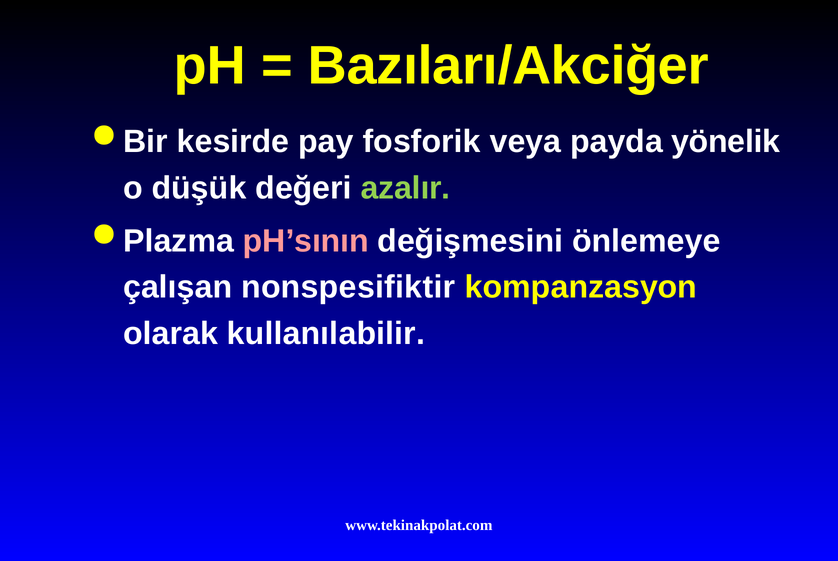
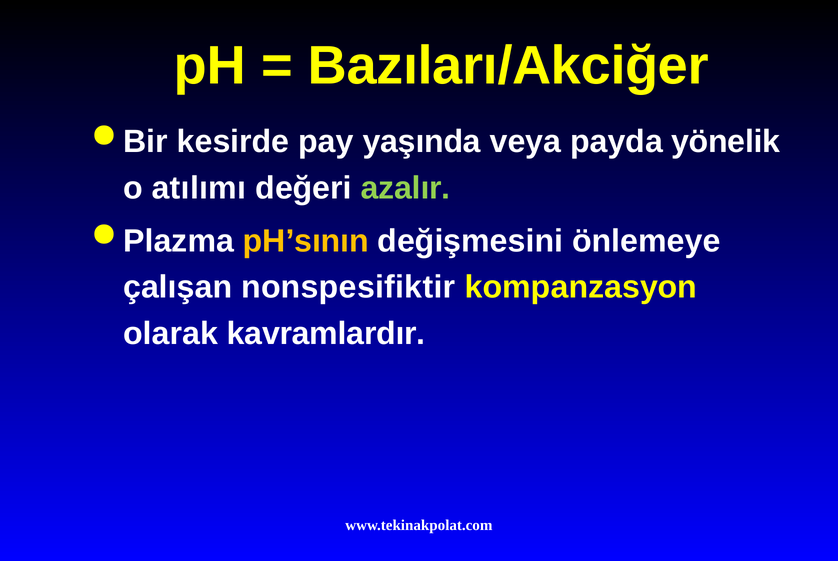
fosforik: fosforik -> yaşında
düşük: düşük -> atılımı
pH’sının colour: pink -> yellow
kullanılabilir: kullanılabilir -> kavramlardır
